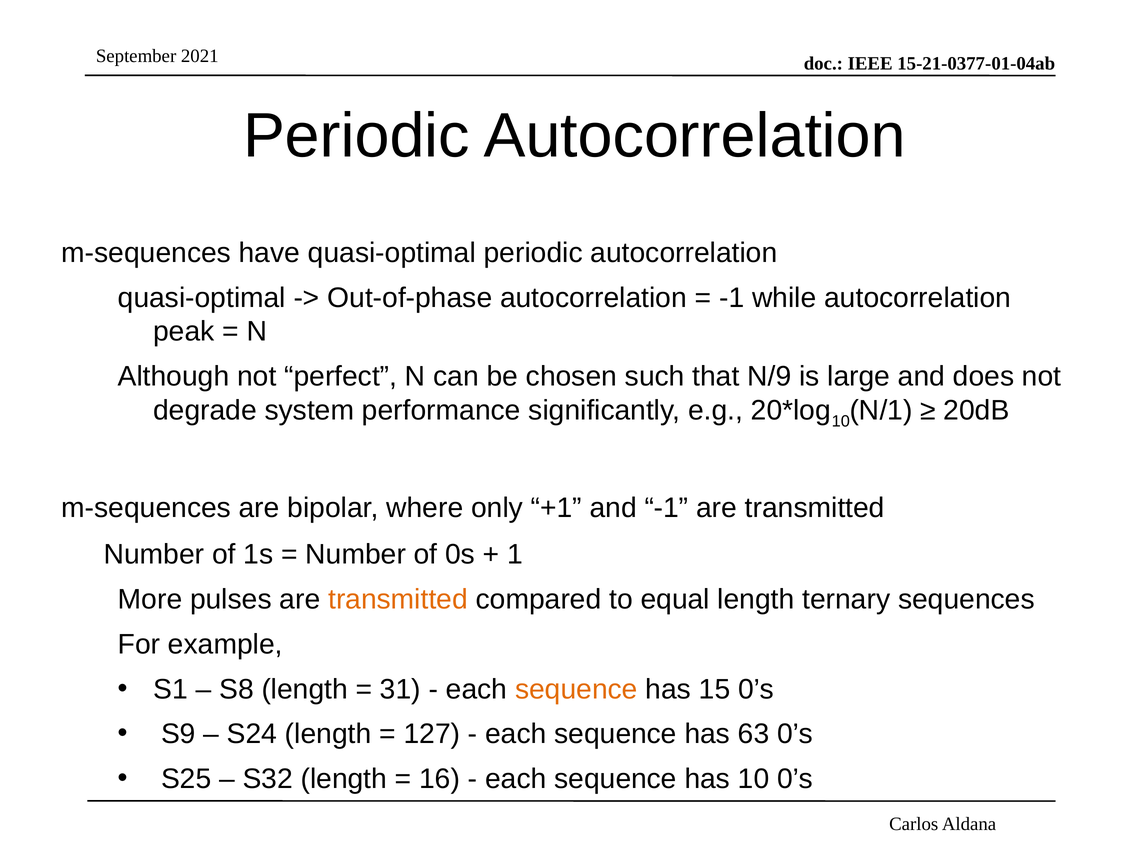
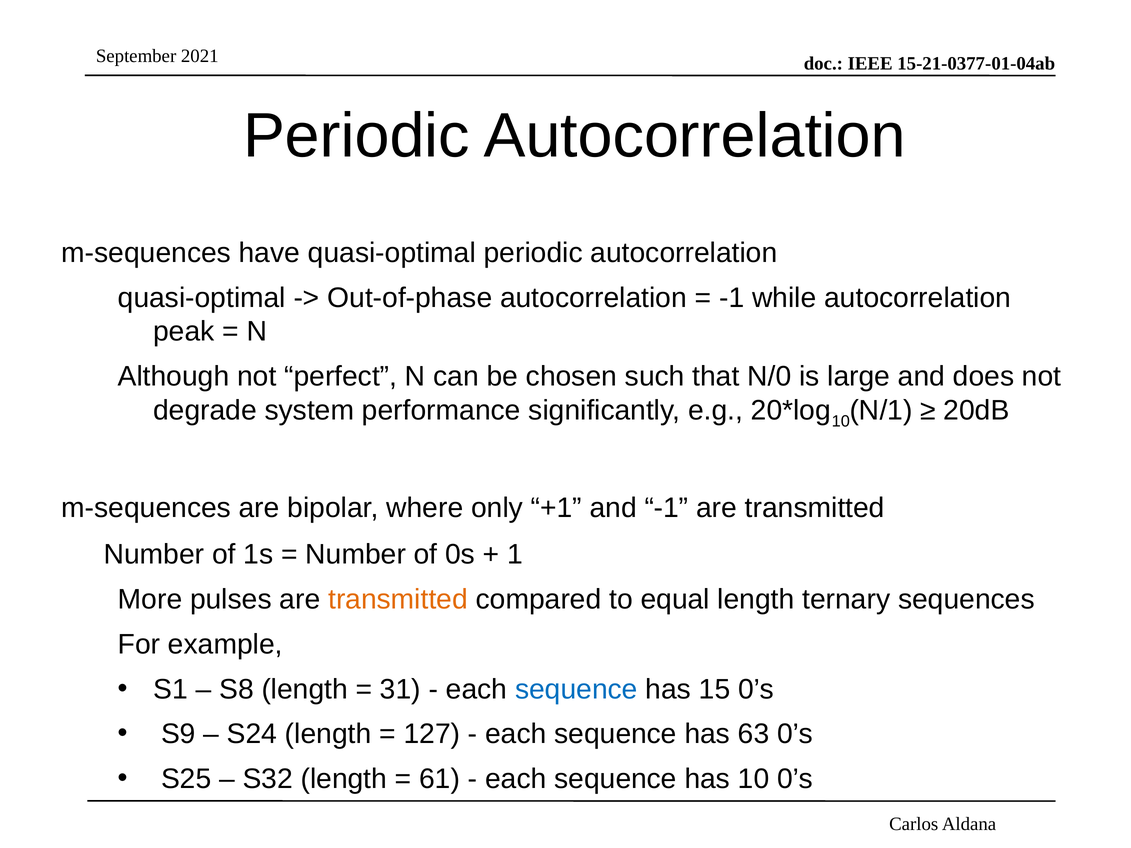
N/9: N/9 -> N/0
sequence at (576, 689) colour: orange -> blue
16: 16 -> 61
